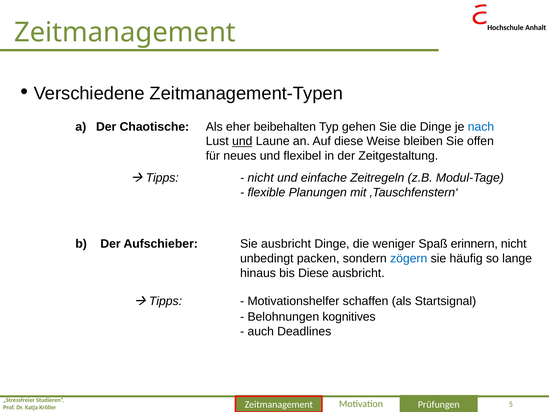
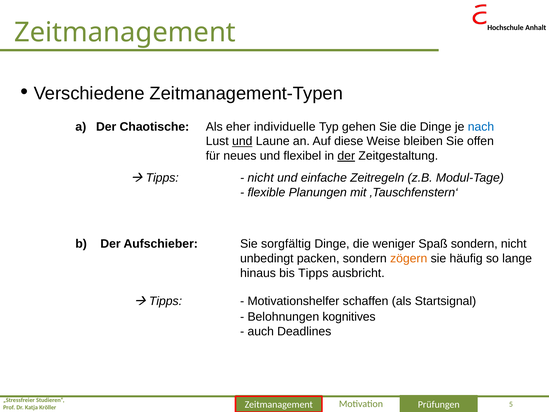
beibehalten: beibehalten -> individuelle
der at (346, 156) underline: none -> present
Sie ausbricht: ausbricht -> sorgfältig
Spaß erinnern: erinnern -> sondern
zögern colour: blue -> orange
bis Diese: Diese -> Tipps
